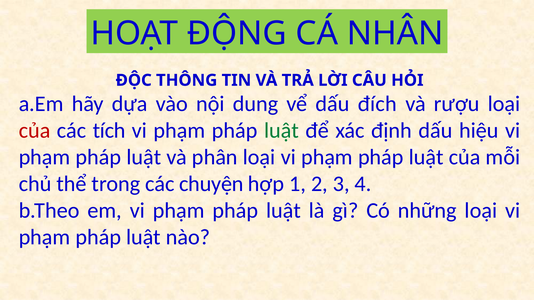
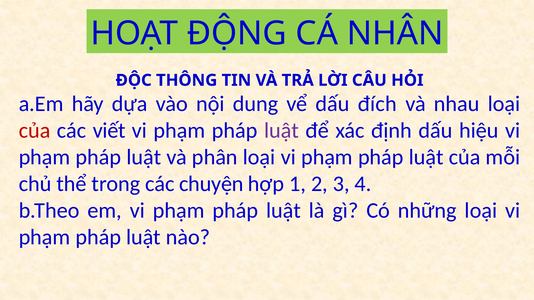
rượu: rượu -> nhau
tích: tích -> viết
luật at (282, 131) colour: green -> purple
